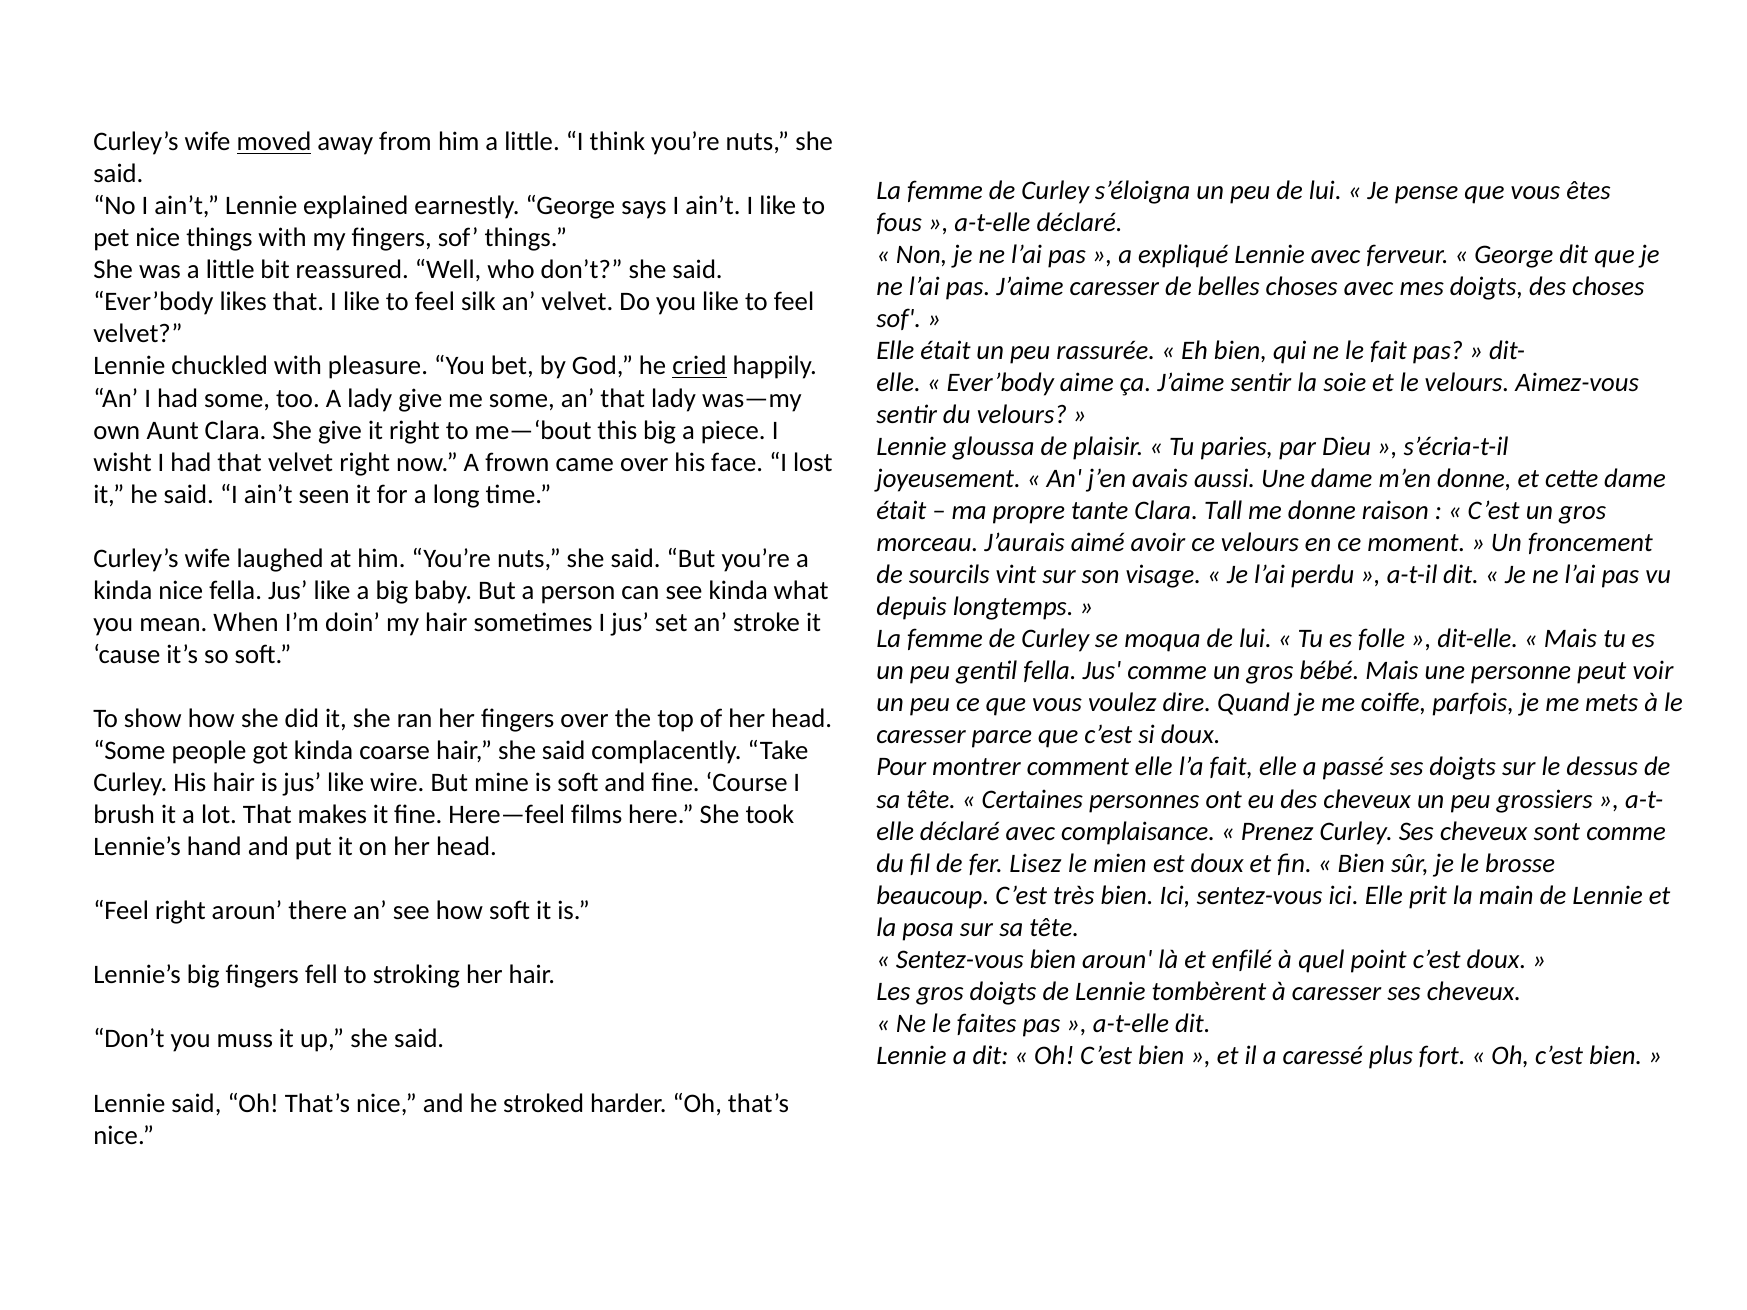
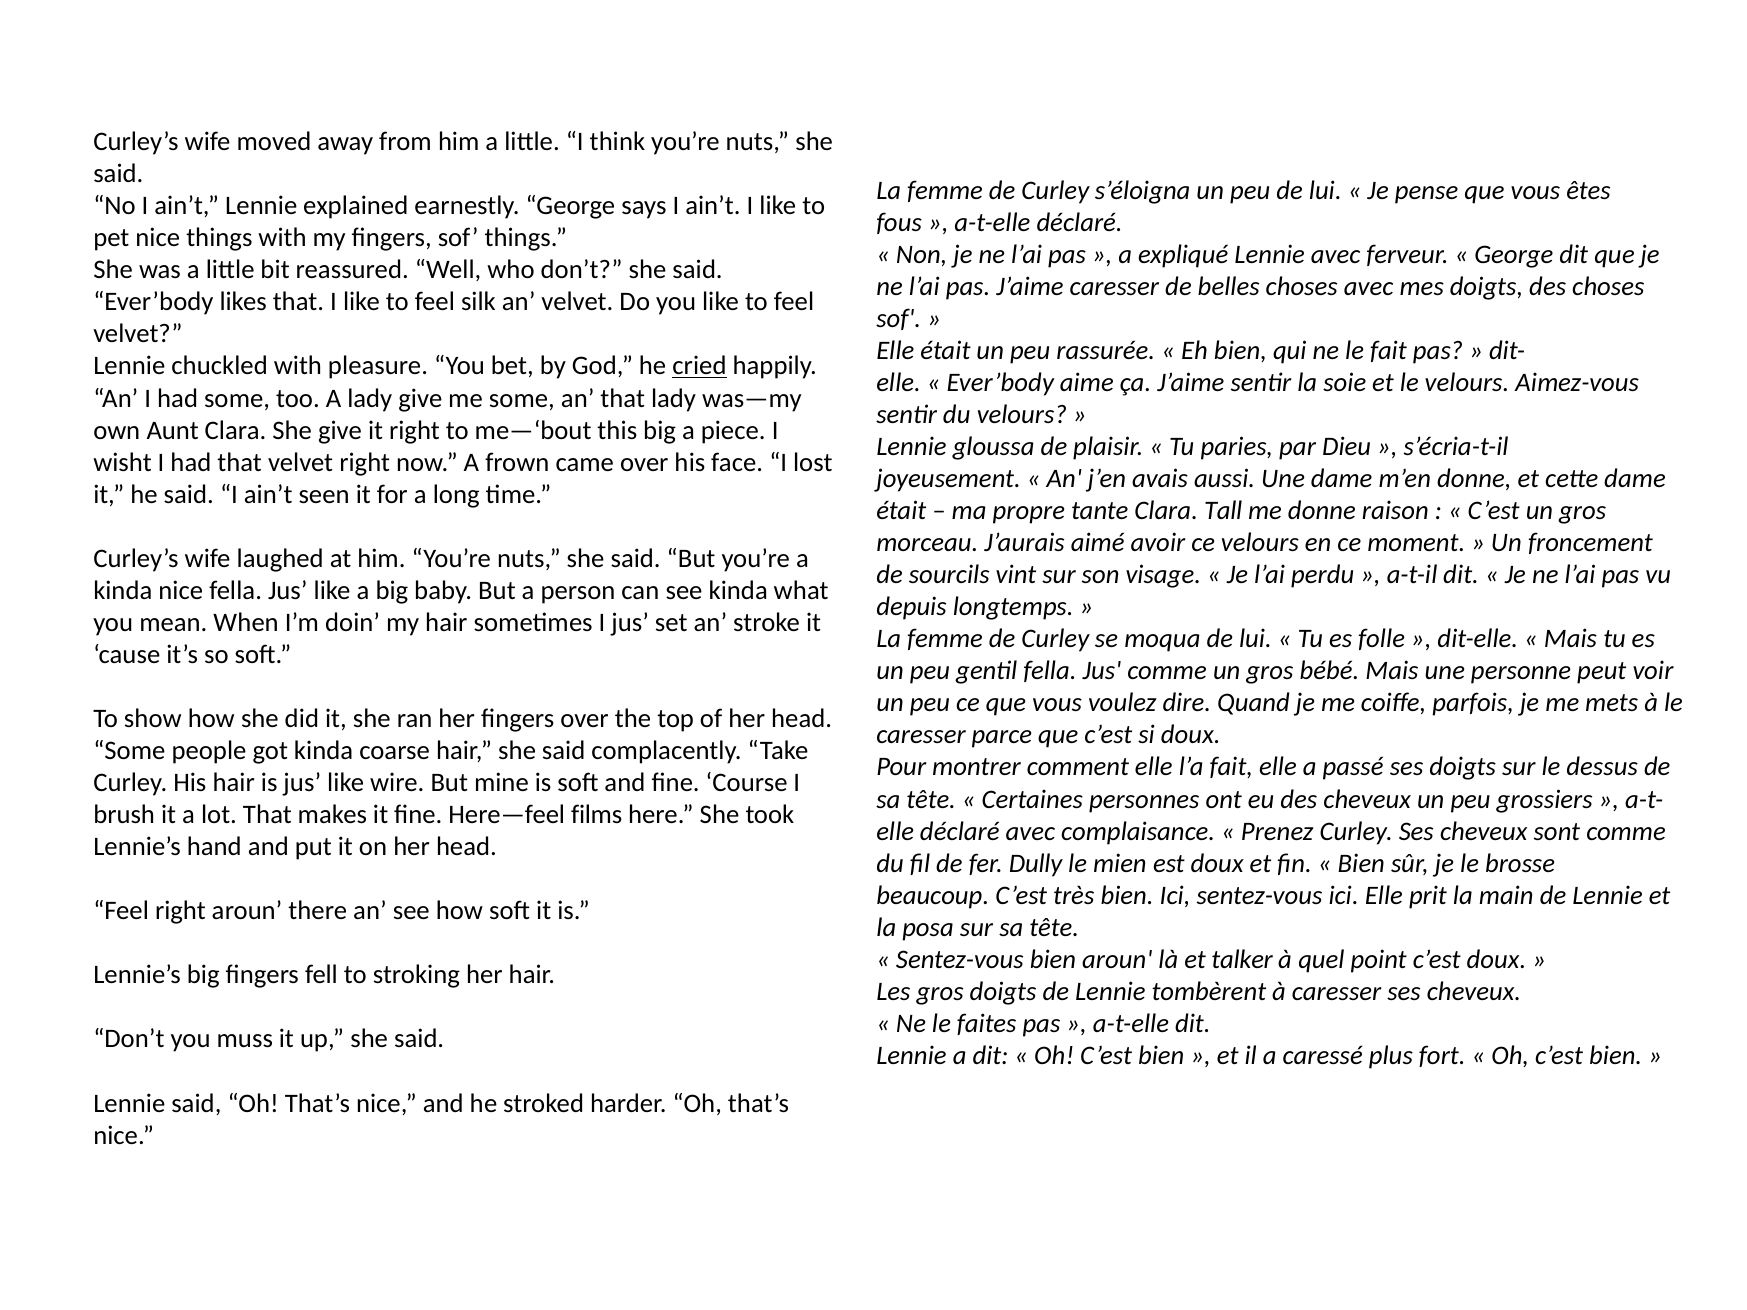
moved underline: present -> none
Lisez: Lisez -> Dully
enfilé: enfilé -> talker
